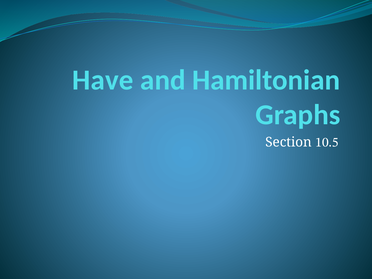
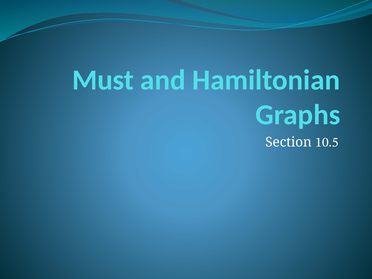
Have: Have -> Must
